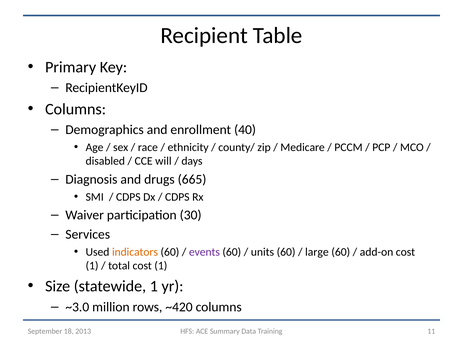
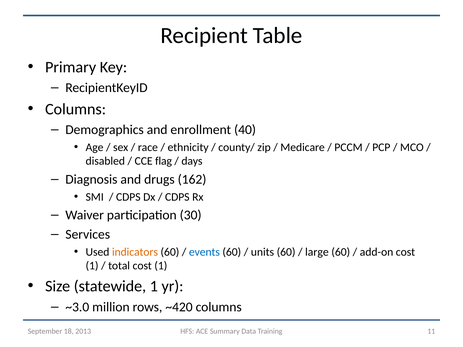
will: will -> flag
665: 665 -> 162
events colour: purple -> blue
